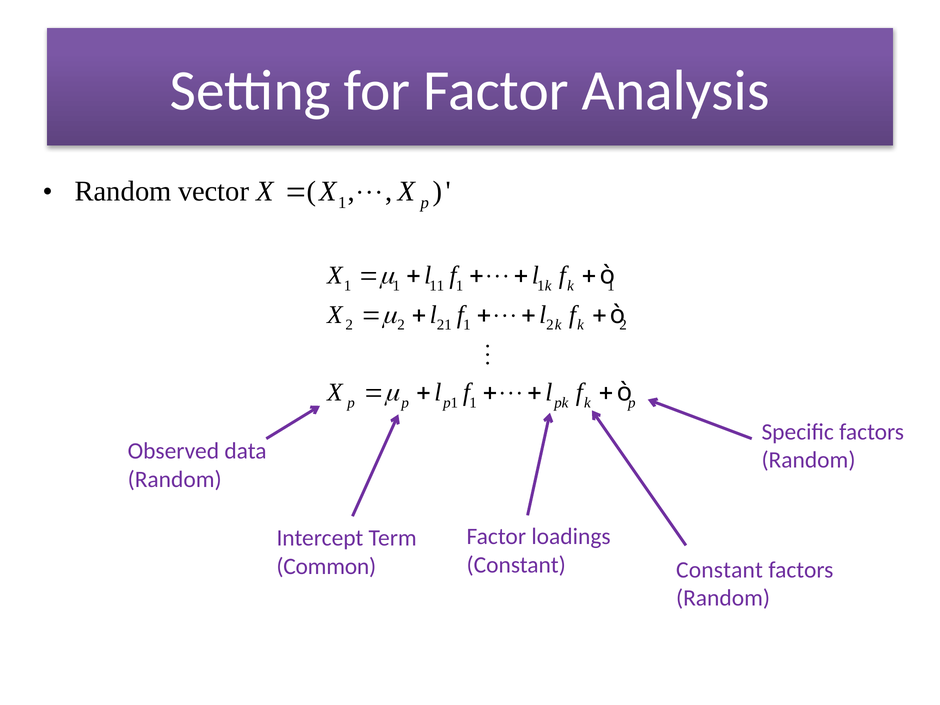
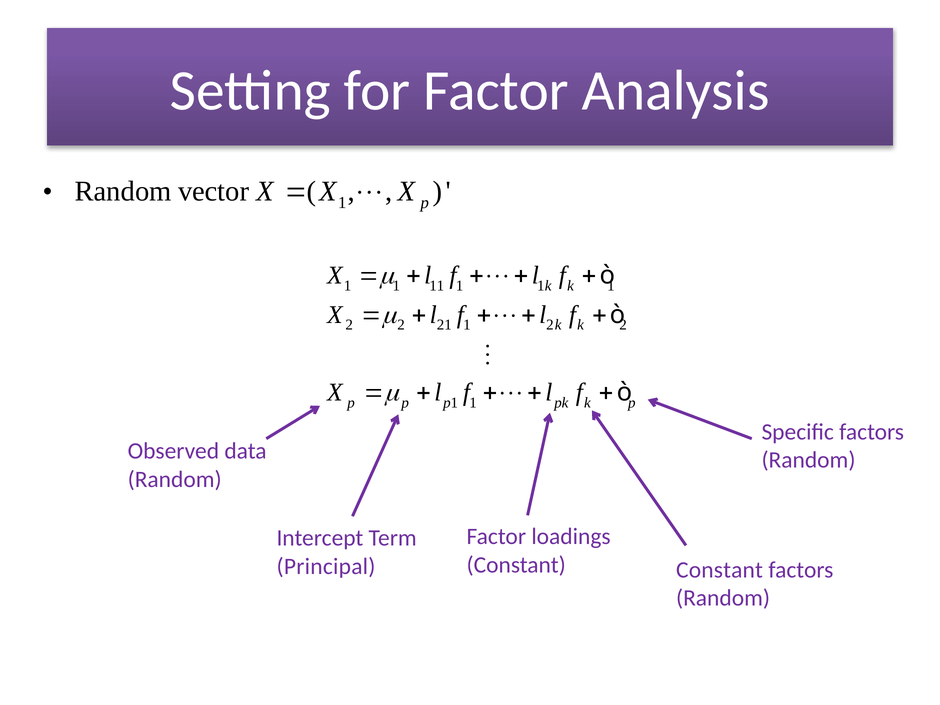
Common: Common -> Principal
